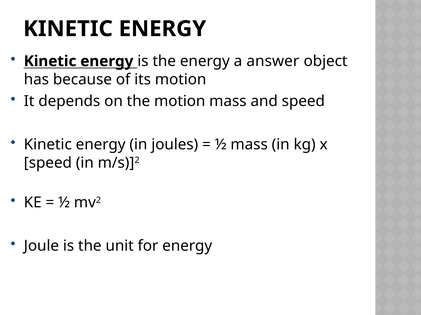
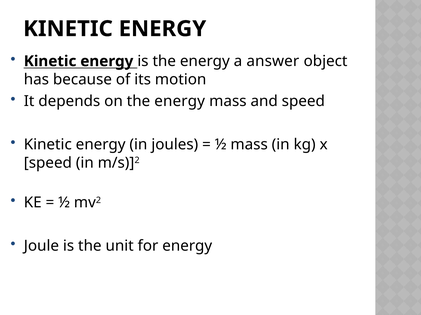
on the motion: motion -> energy
